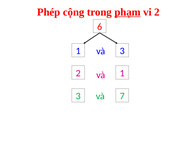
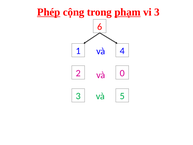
Phép underline: none -> present
vi 2: 2 -> 3
3 at (122, 51): 3 -> 4
2 1: 1 -> 0
7: 7 -> 5
